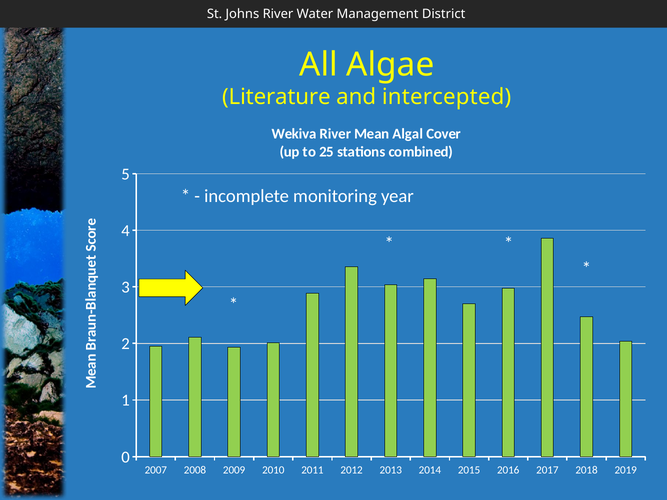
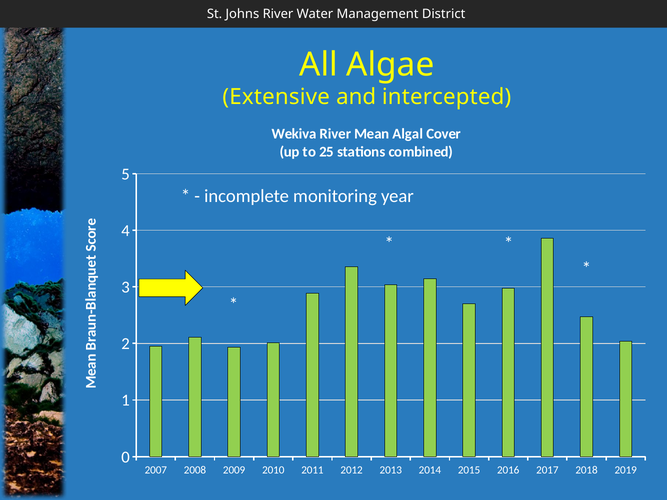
Literature: Literature -> Extensive
